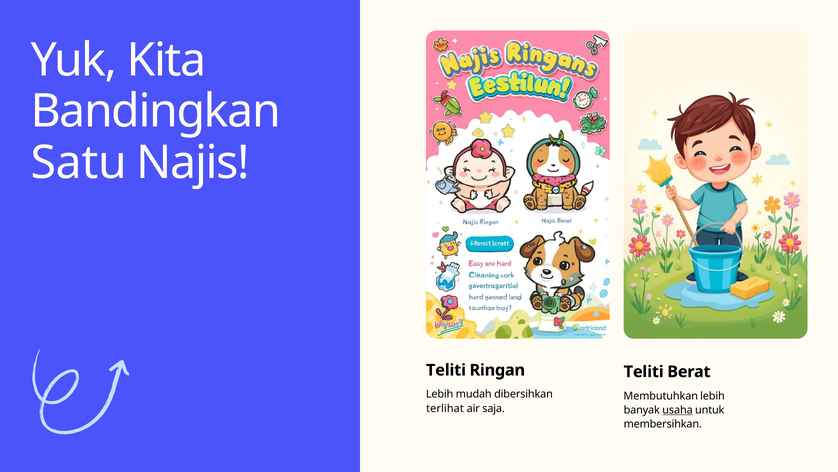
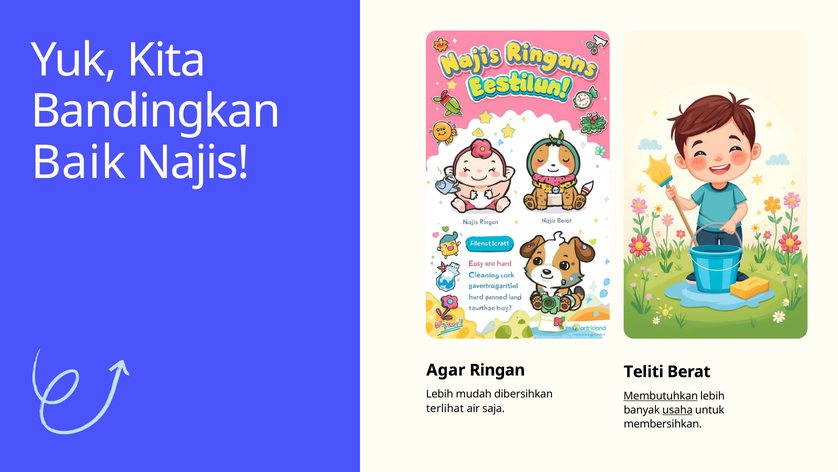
Satu: Satu -> Baik
Teliti at (446, 370): Teliti -> Agar
Membutuhkan underline: none -> present
